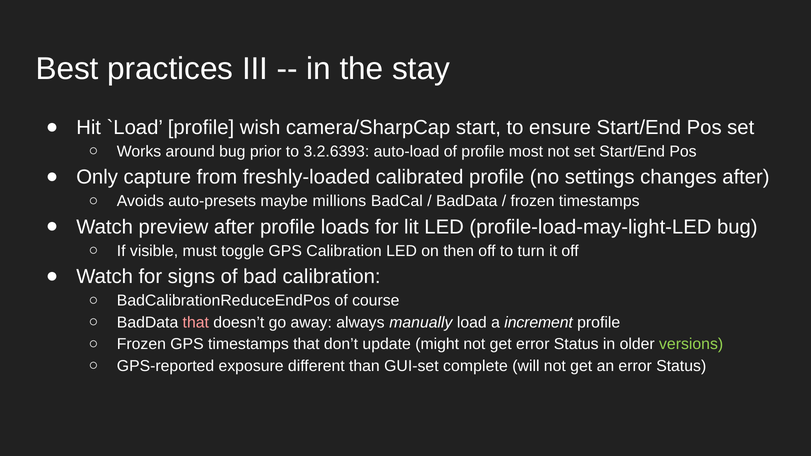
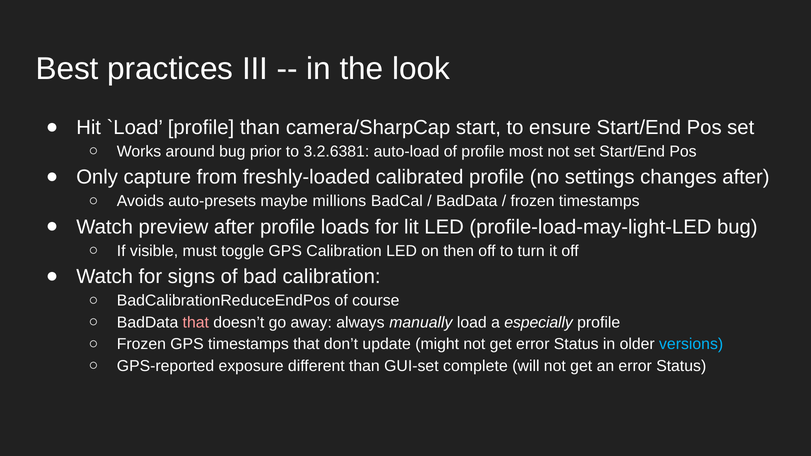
stay: stay -> look
profile wish: wish -> than
3.2.6393: 3.2.6393 -> 3.2.6381
increment: increment -> especially
versions colour: light green -> light blue
